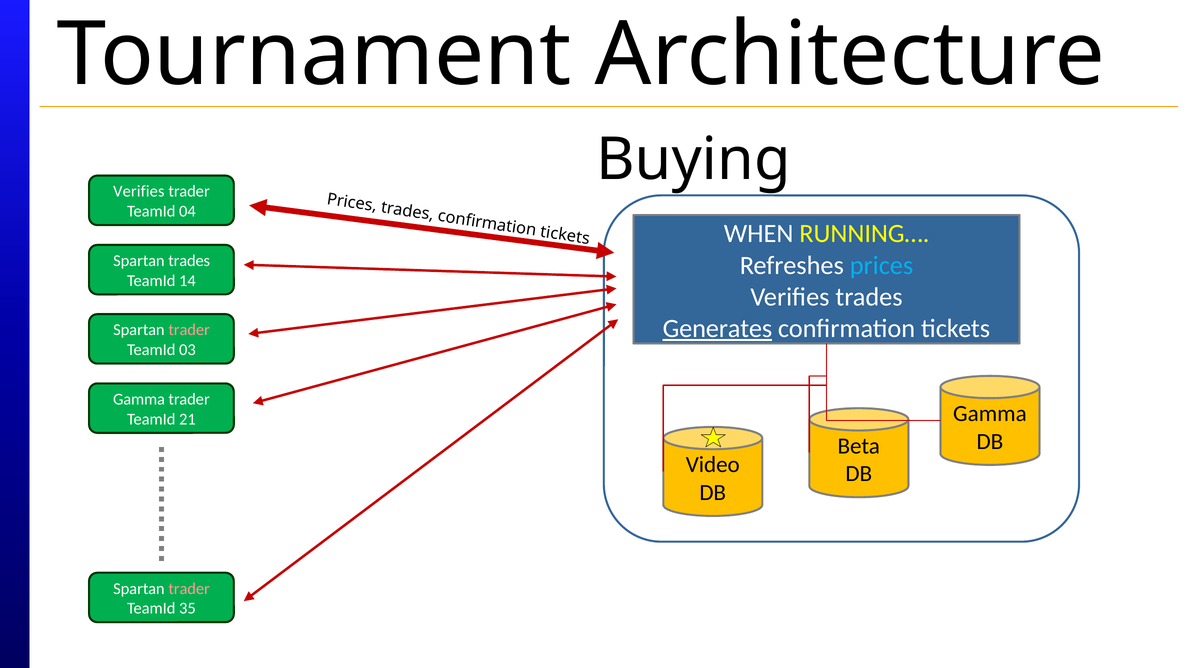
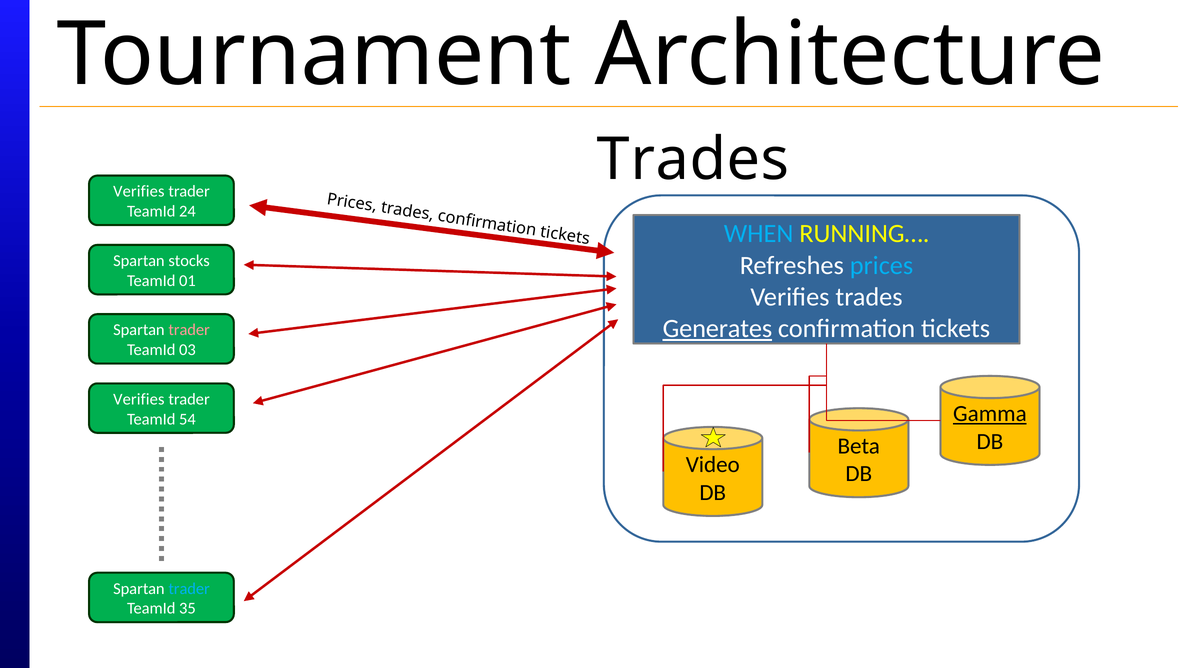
Buying at (693, 160): Buying -> Trades
04: 04 -> 24
WHEN colour: white -> light blue
Spartan trades: trades -> stocks
14: 14 -> 01
Gamma at (139, 400): Gamma -> Verifies
Gamma at (990, 414) underline: none -> present
21: 21 -> 54
trader at (189, 589) colour: pink -> light blue
